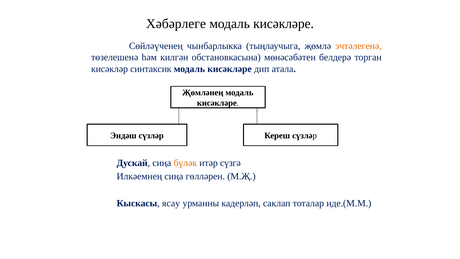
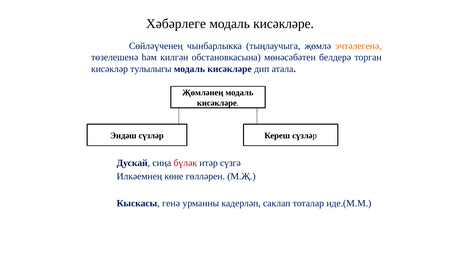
синтаксик: синтаксик -> тулылыгы
бүләк colour: orange -> red
Илкәемнең сиңа: сиңа -> көне
ясау: ясау -> генә
